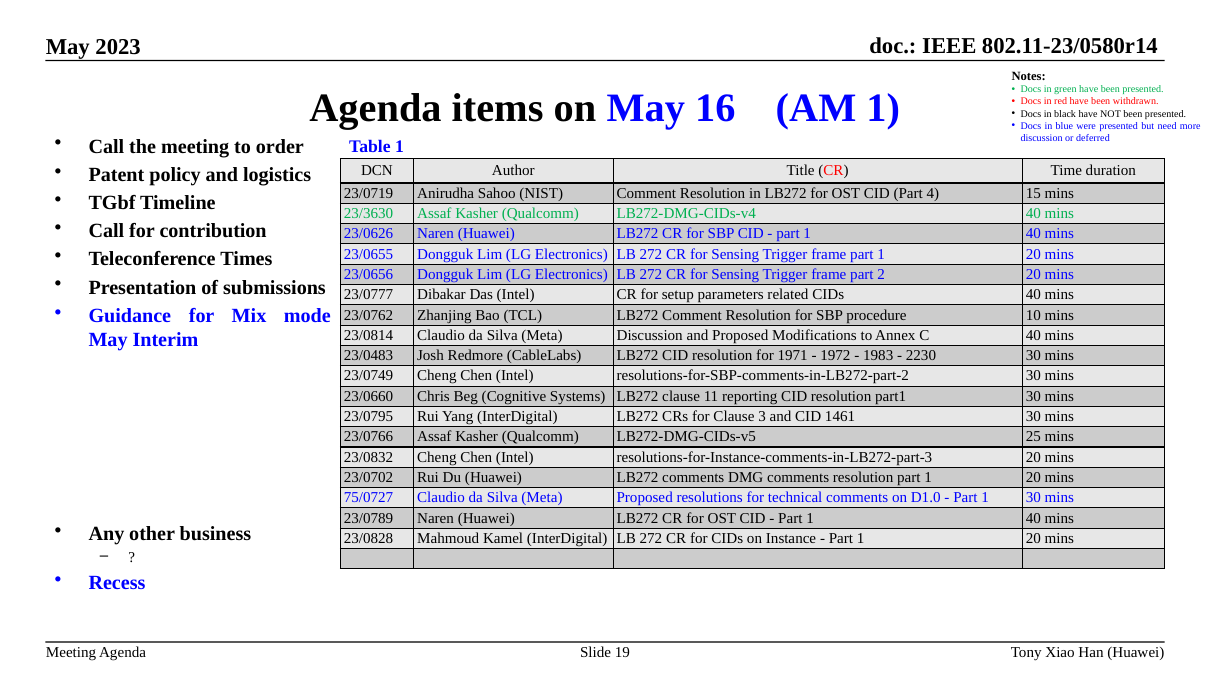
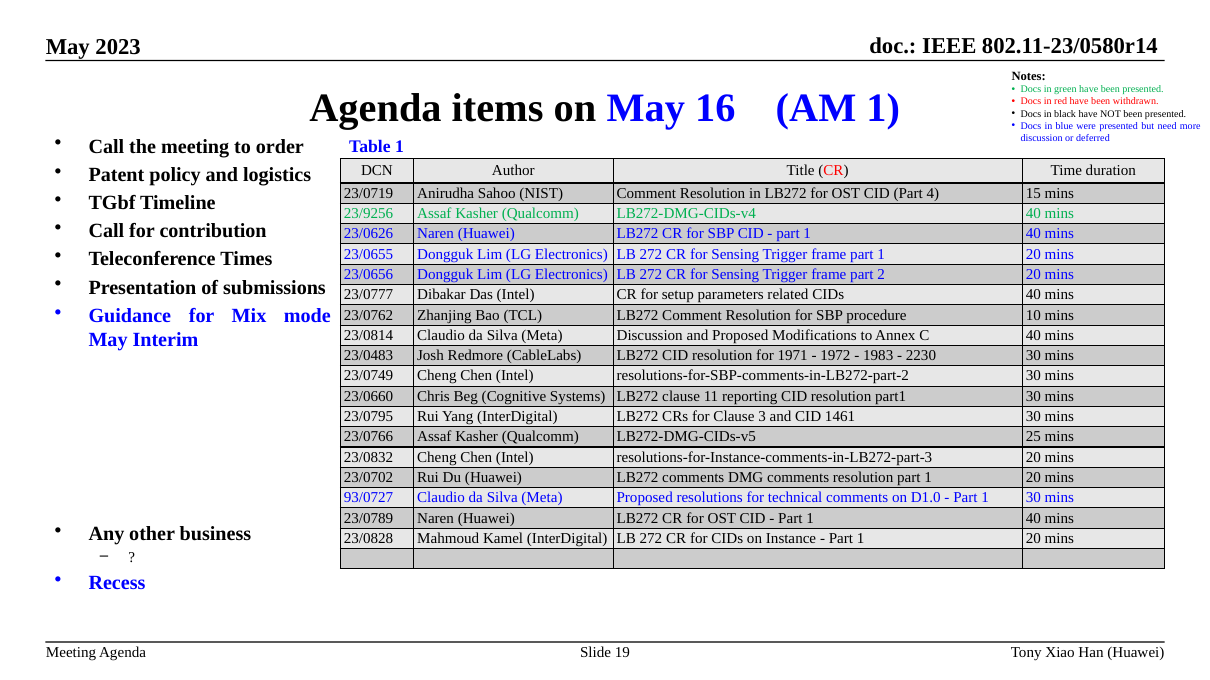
23/3630: 23/3630 -> 23/9256
75/0727: 75/0727 -> 93/0727
